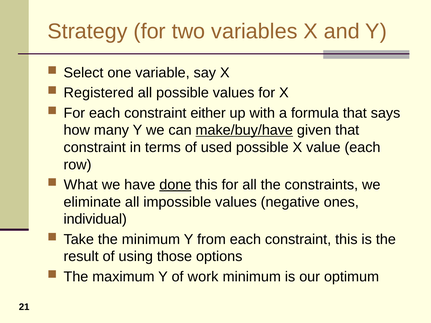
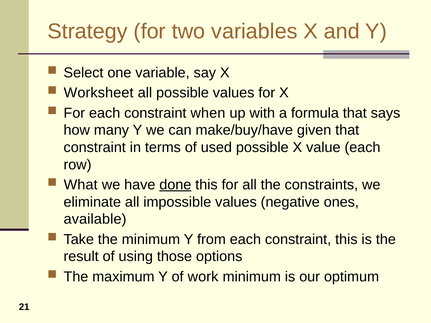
Registered: Registered -> Worksheet
either: either -> when
make/buy/have underline: present -> none
individual: individual -> available
